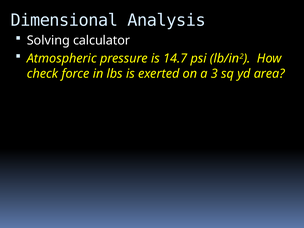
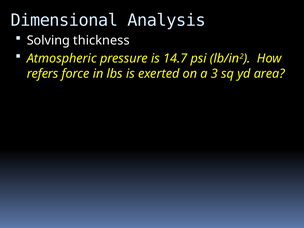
calculator: calculator -> thickness
check: check -> refers
